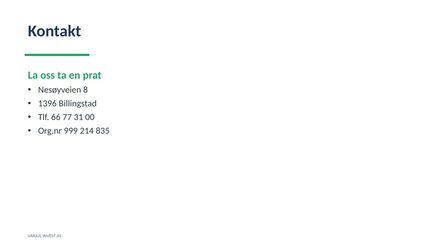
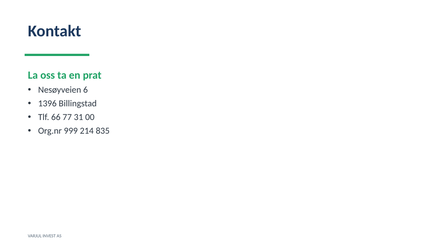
8: 8 -> 6
